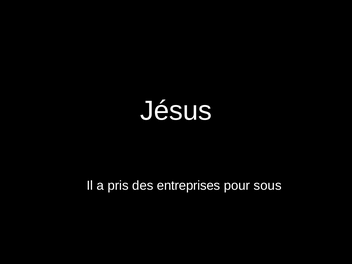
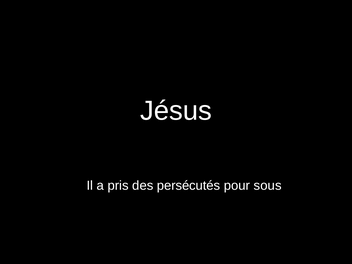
entreprises: entreprises -> persécutés
